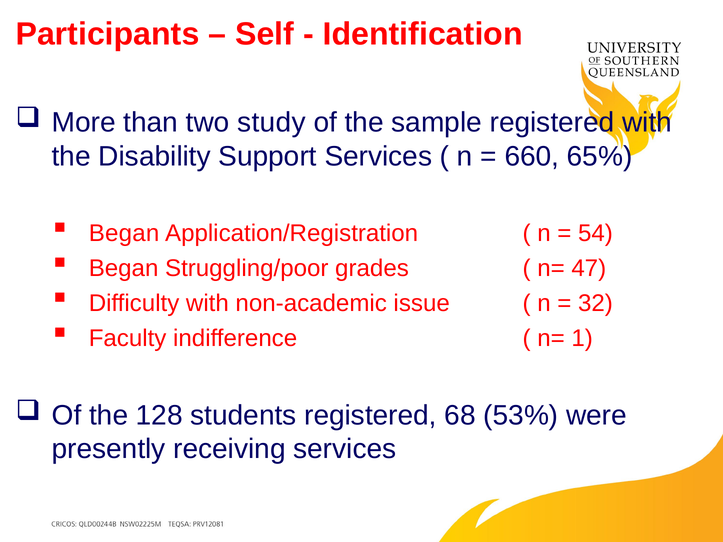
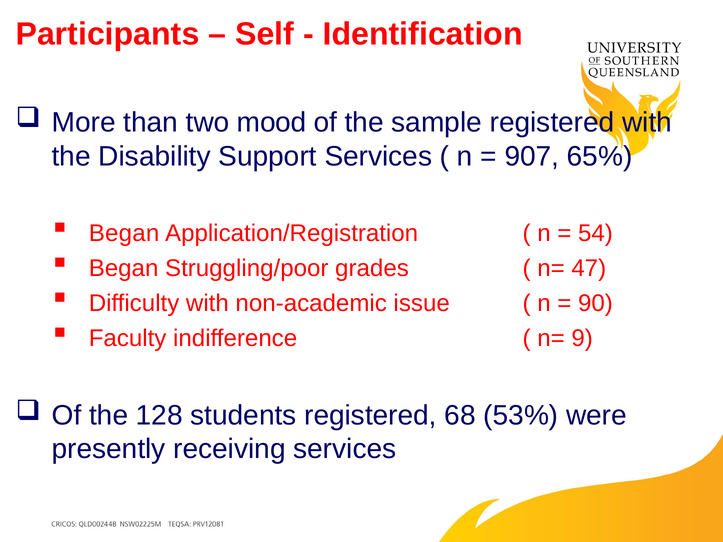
study: study -> mood
660: 660 -> 907
32: 32 -> 90
1: 1 -> 9
